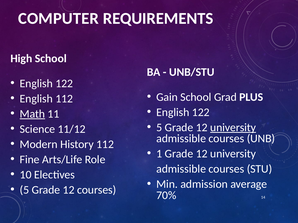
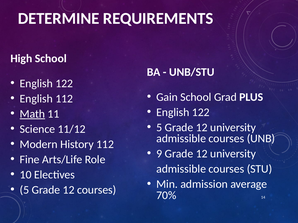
COMPUTER: COMPUTER -> DETERMINE
university at (233, 128) underline: present -> none
1: 1 -> 9
